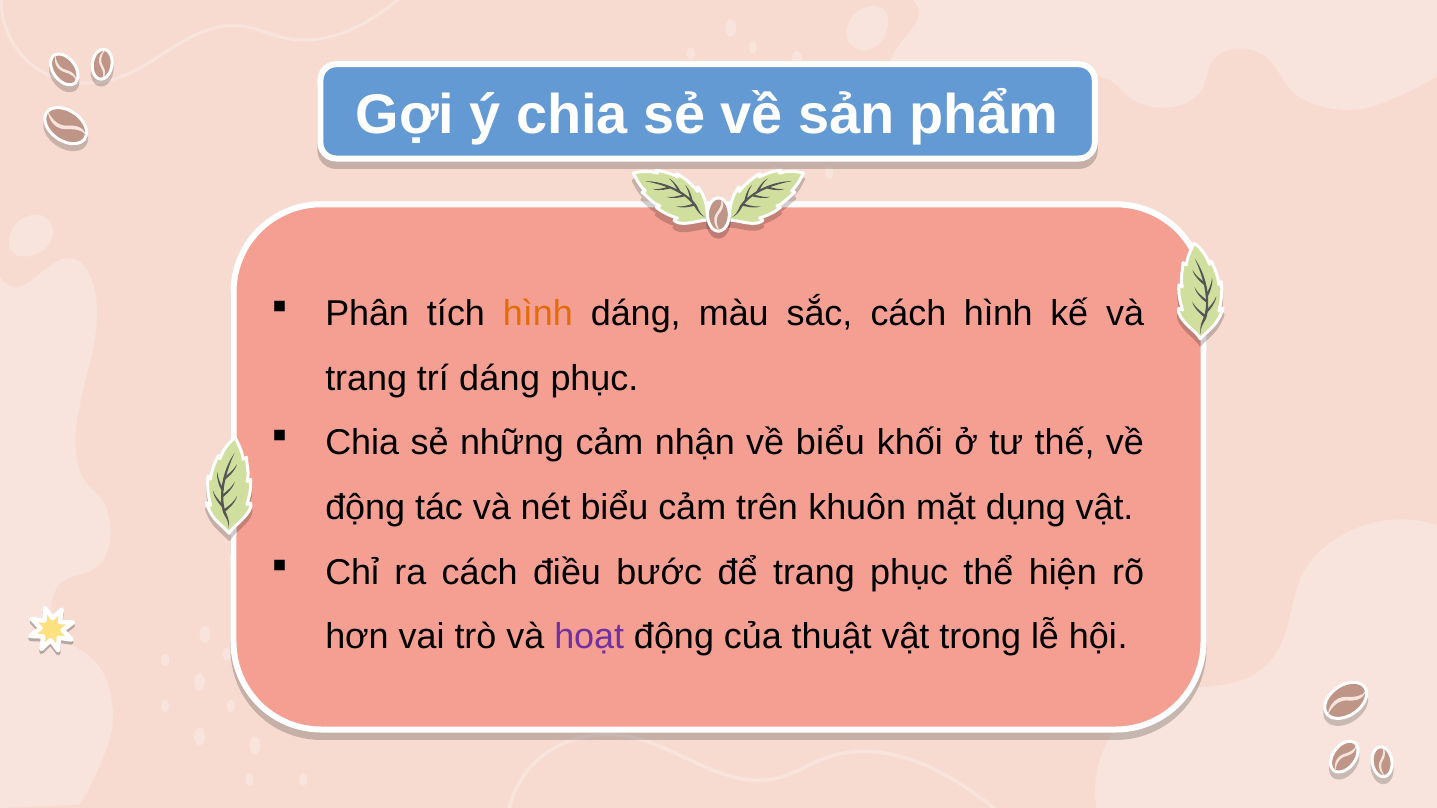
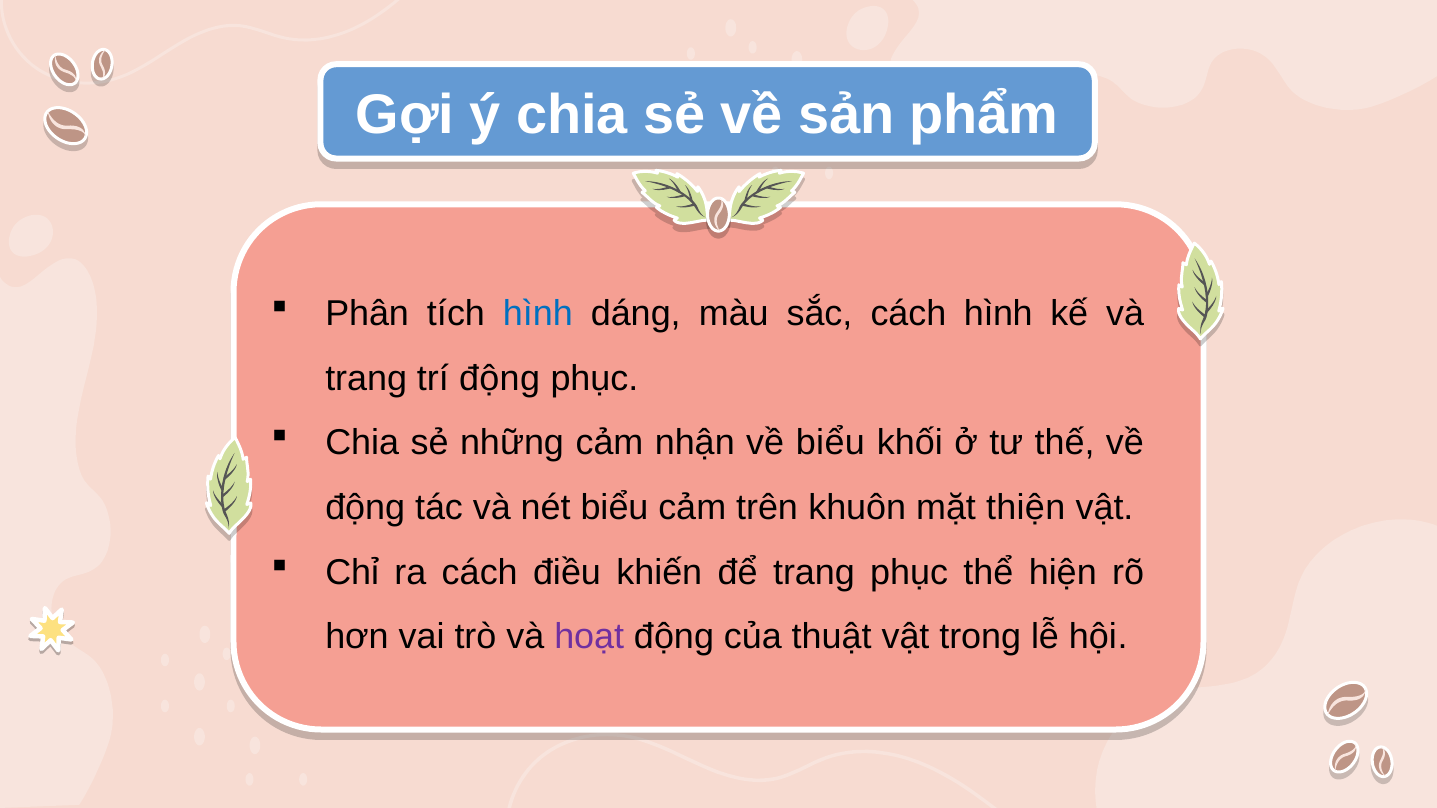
hình at (538, 314) colour: orange -> blue
trí dáng: dáng -> động
dụng: dụng -> thiện
bước: bước -> khiến
